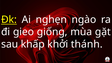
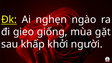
thánh: thánh -> người
